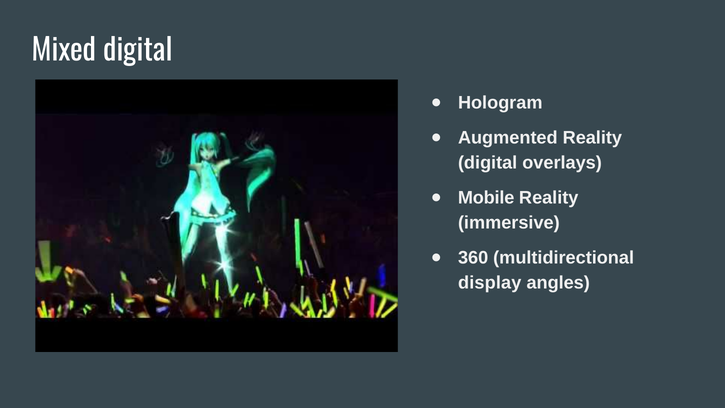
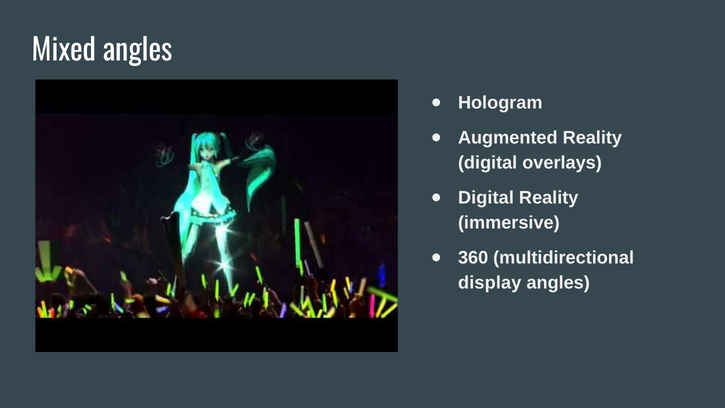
Mixed digital: digital -> angles
Mobile at (486, 198): Mobile -> Digital
